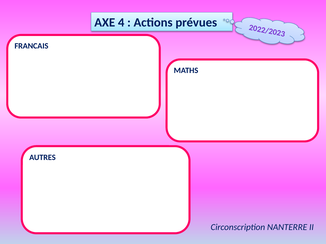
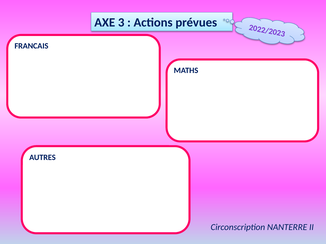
4: 4 -> 3
